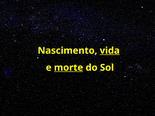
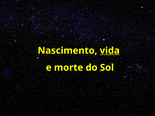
morte underline: present -> none
